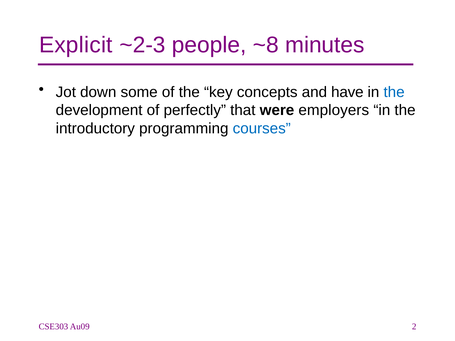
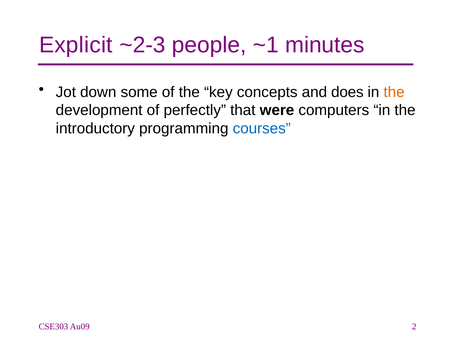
~8: ~8 -> ~1
have: have -> does
the at (394, 92) colour: blue -> orange
employers: employers -> computers
